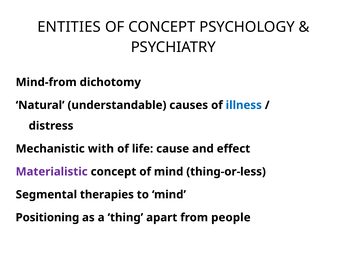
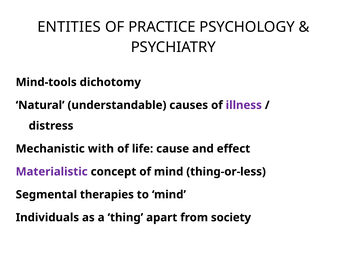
OF CONCEPT: CONCEPT -> PRACTICE
Mind-from: Mind-from -> Mind-tools
illness colour: blue -> purple
Positioning: Positioning -> Individuals
people: people -> society
